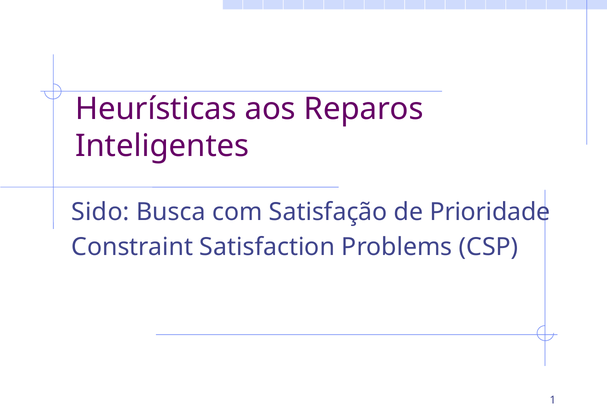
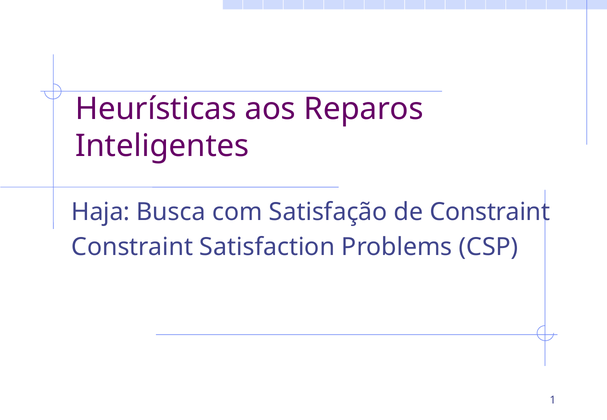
Sido: Sido -> Haja
de Prioridade: Prioridade -> Constraint
